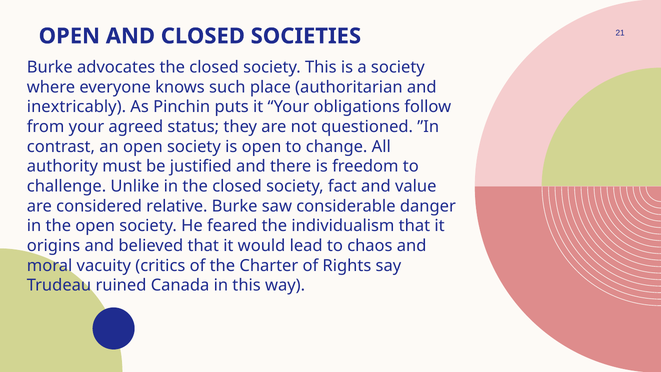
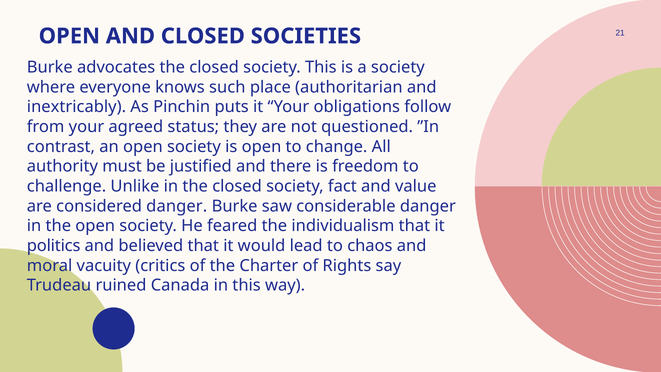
considered relative: relative -> danger
origins: origins -> politics
